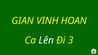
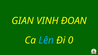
HOAN: HOAN -> ĐOAN
Lên colour: white -> light blue
3: 3 -> 0
